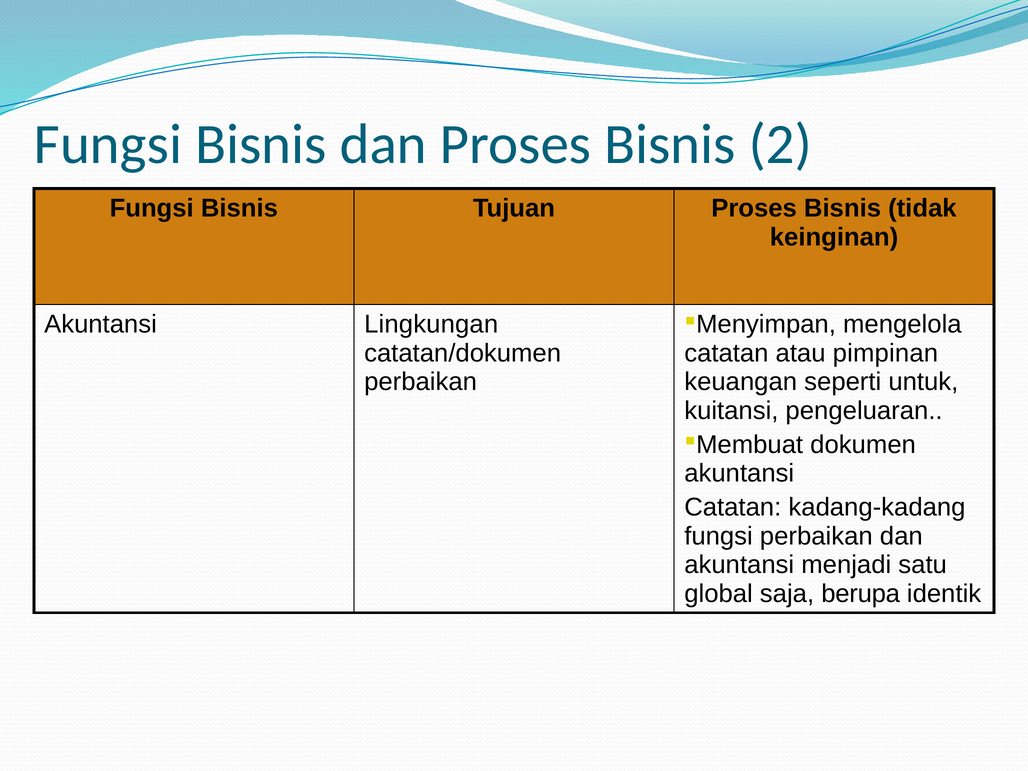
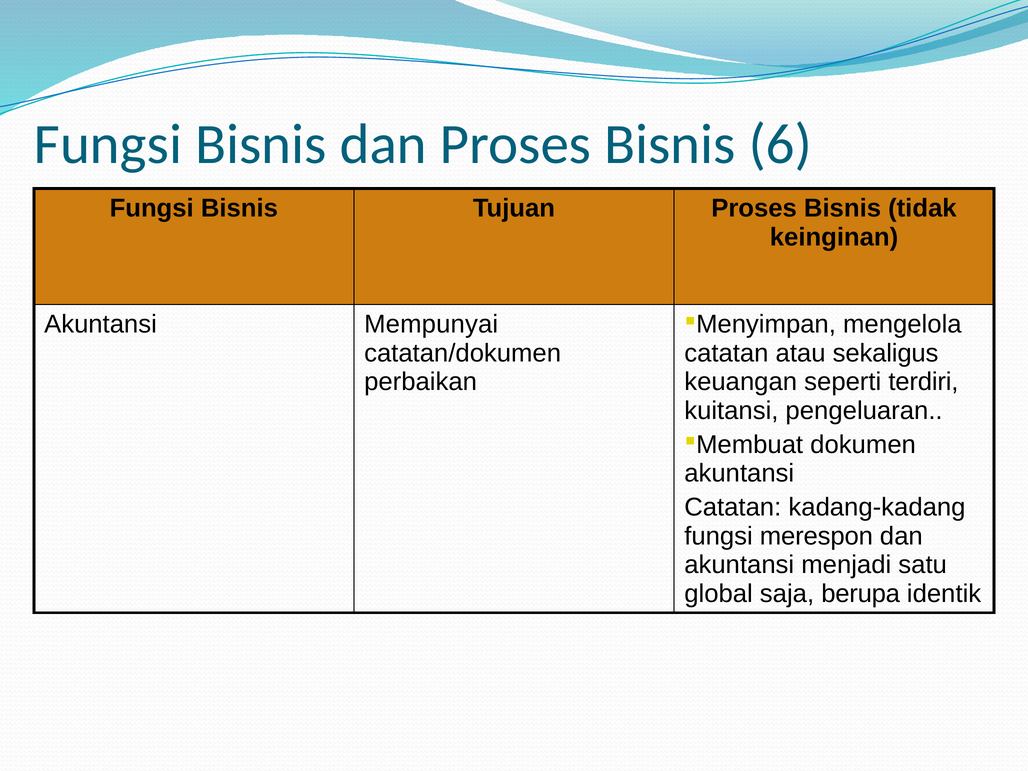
2: 2 -> 6
Lingkungan: Lingkungan -> Mempunyai
pimpinan: pimpinan -> sekaligus
untuk: untuk -> terdiri
fungsi perbaikan: perbaikan -> merespon
